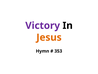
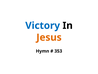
Victory colour: purple -> blue
